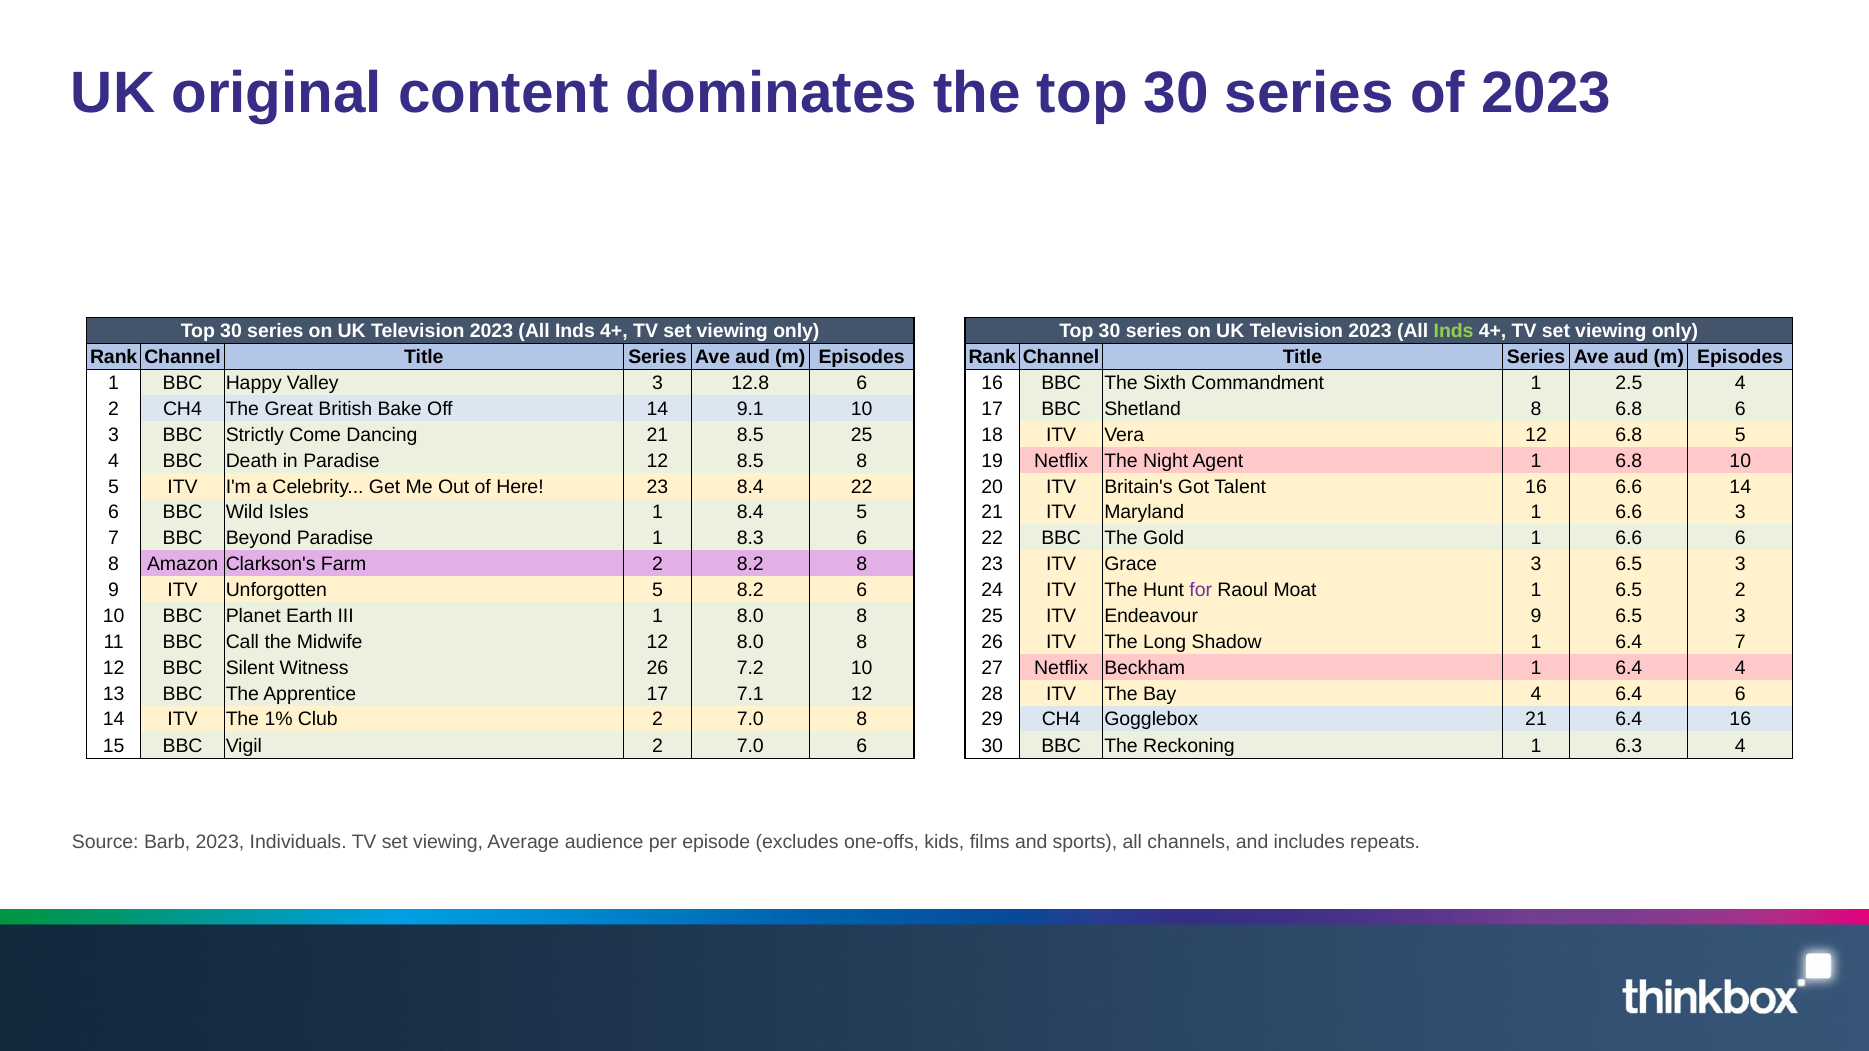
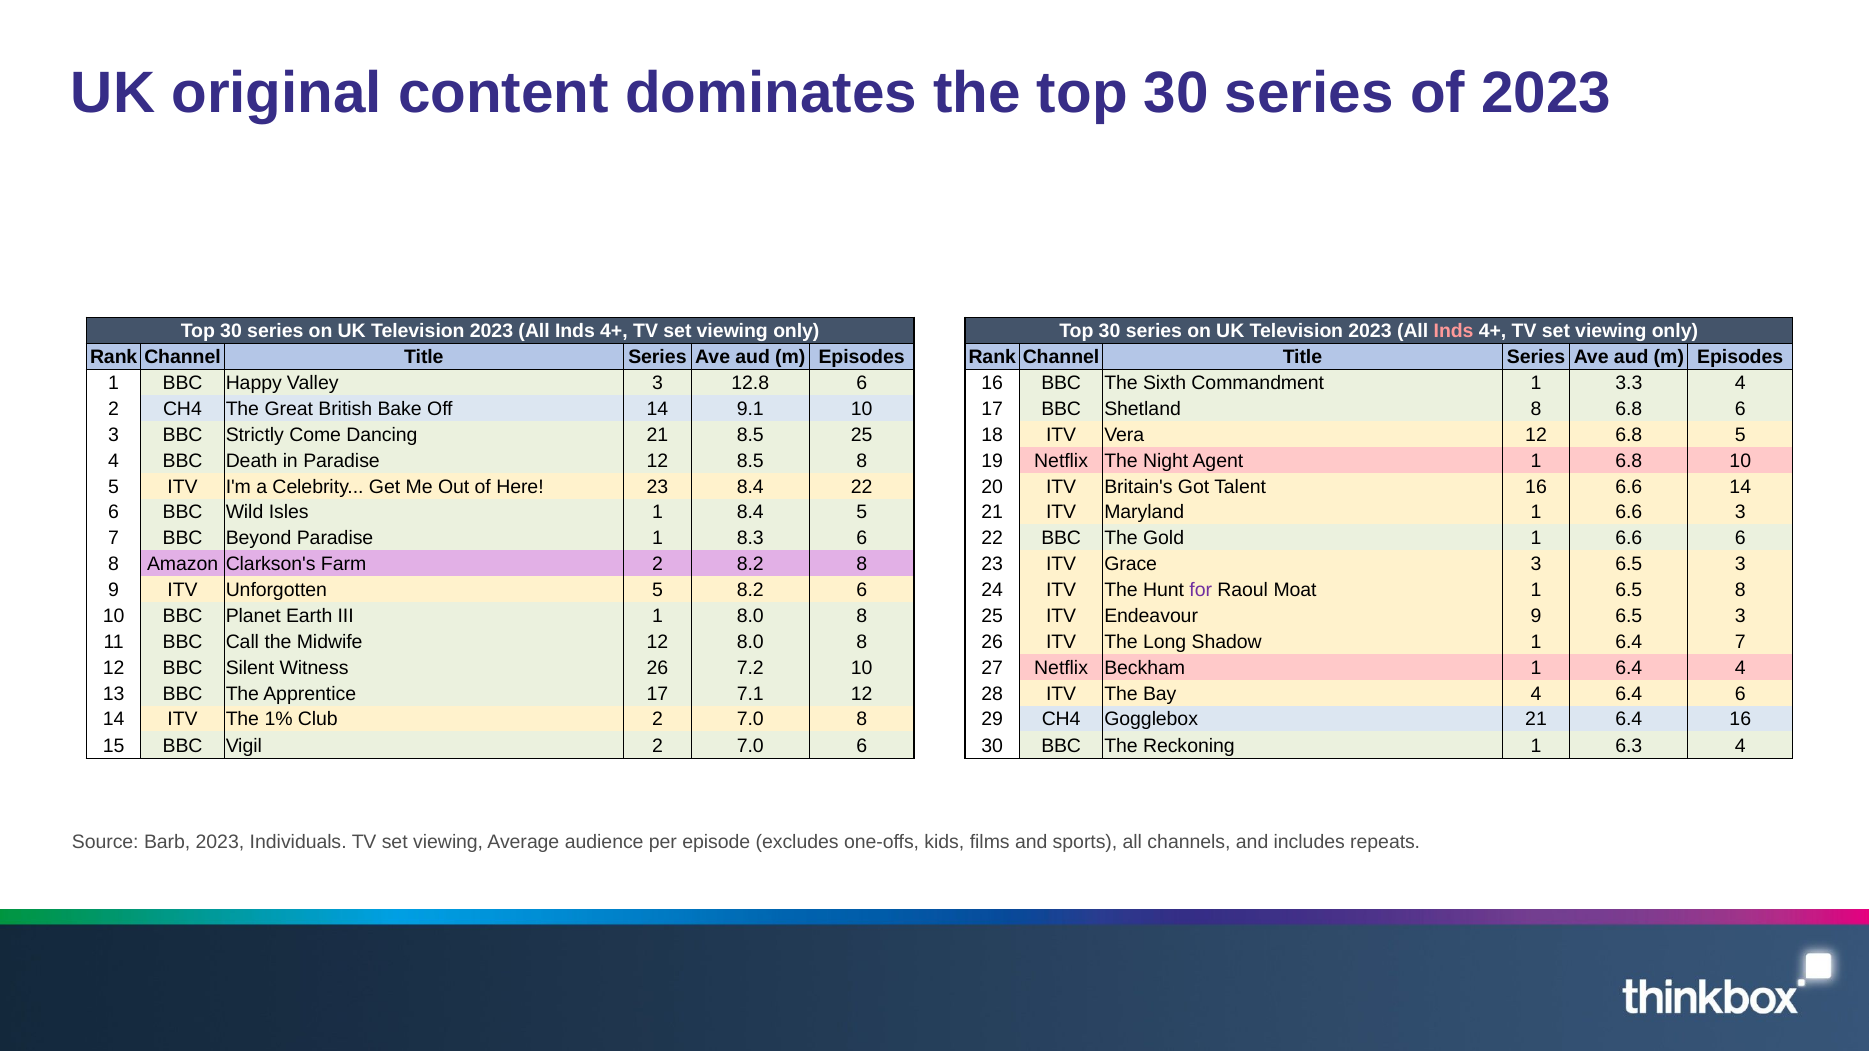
Inds at (1454, 331) colour: light green -> pink
2.5: 2.5 -> 3.3
6.5 2: 2 -> 8
